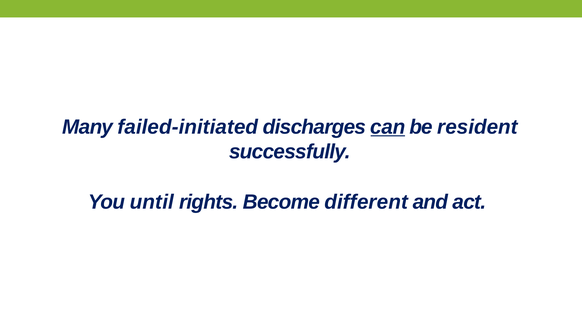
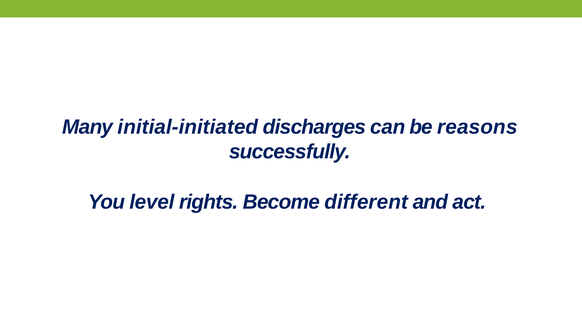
failed-initiated: failed-initiated -> initial-initiated
can underline: present -> none
resident: resident -> reasons
until: until -> level
